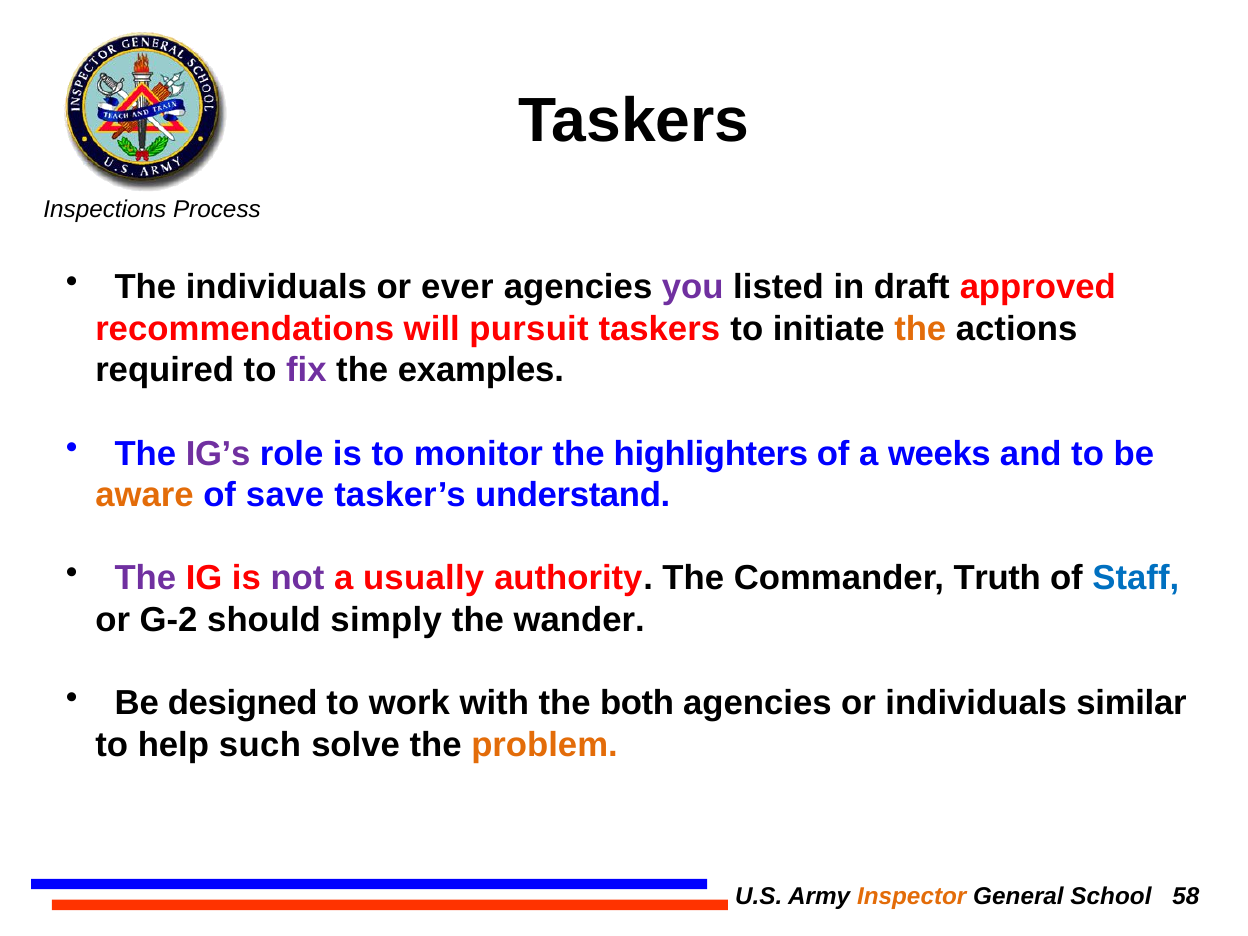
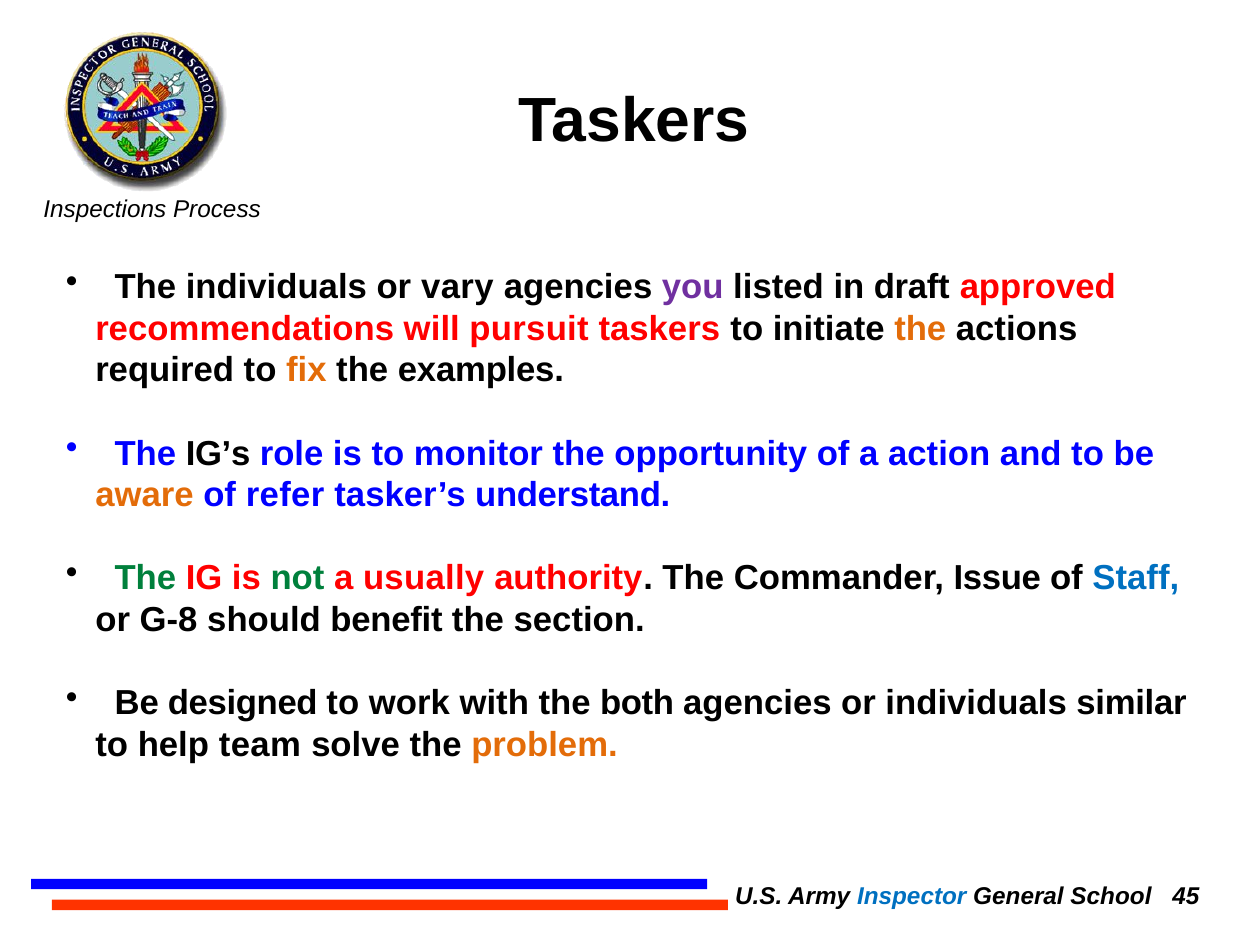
ever: ever -> vary
fix colour: purple -> orange
IG’s colour: purple -> black
highlighters: highlighters -> opportunity
weeks: weeks -> action
save: save -> refer
The at (145, 579) colour: purple -> green
not colour: purple -> green
Truth: Truth -> Issue
G-2: G-2 -> G-8
simply: simply -> benefit
wander: wander -> section
such: such -> team
Inspector colour: orange -> blue
58: 58 -> 45
